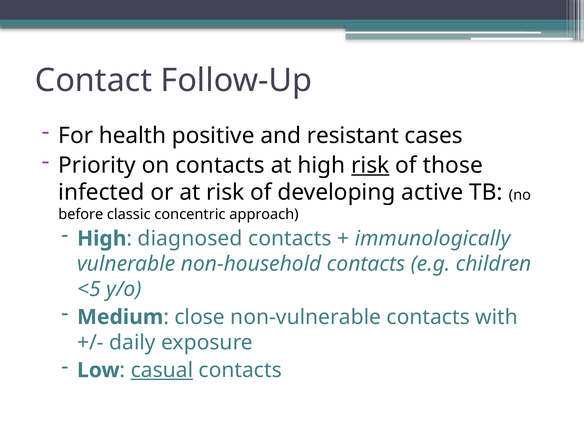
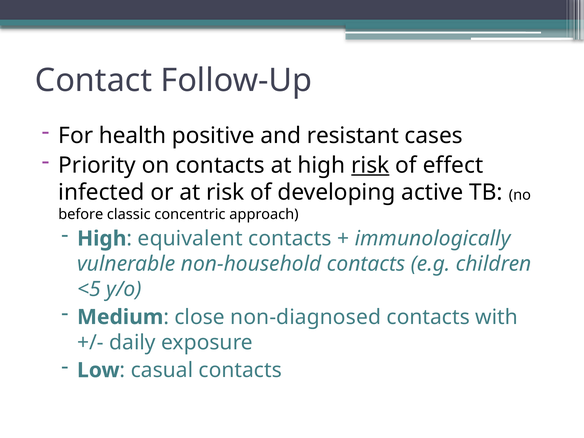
those: those -> effect
diagnosed: diagnosed -> equivalent
non-vulnerable: non-vulnerable -> non-diagnosed
casual underline: present -> none
